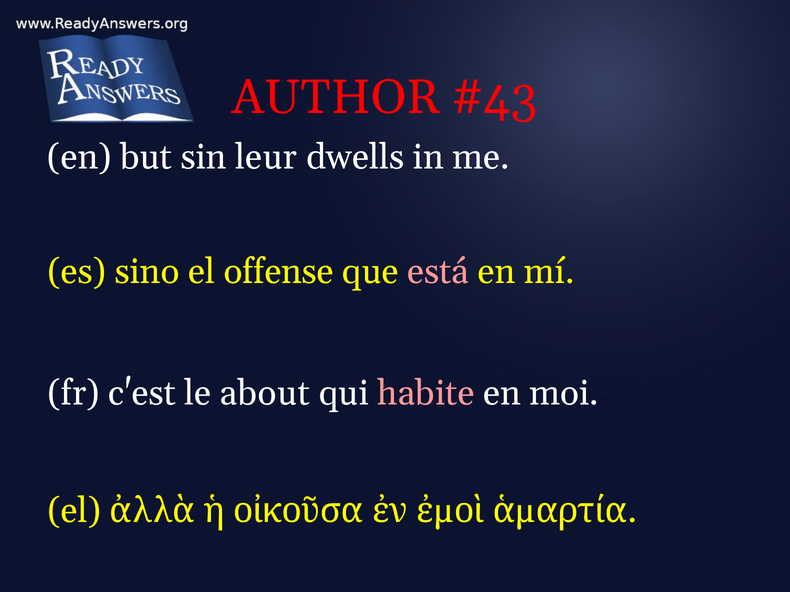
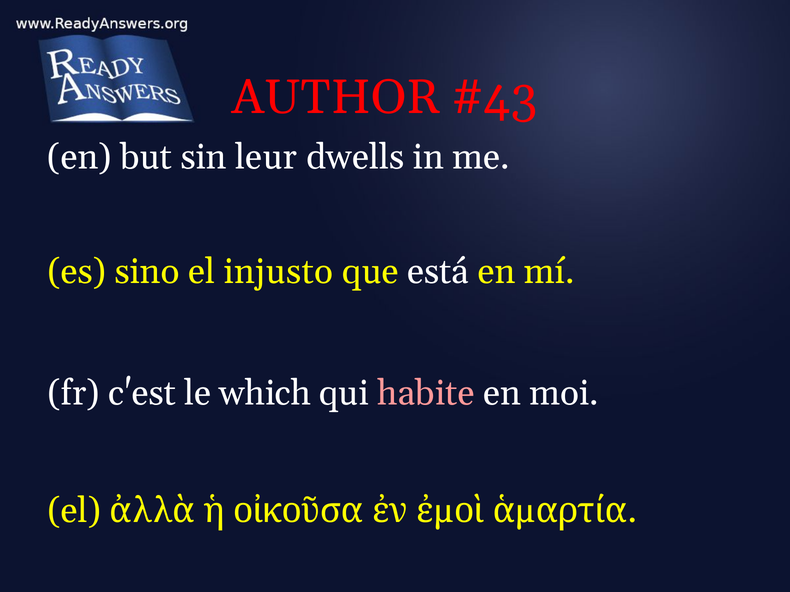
offense: offense -> injusto
está colour: pink -> white
about: about -> which
